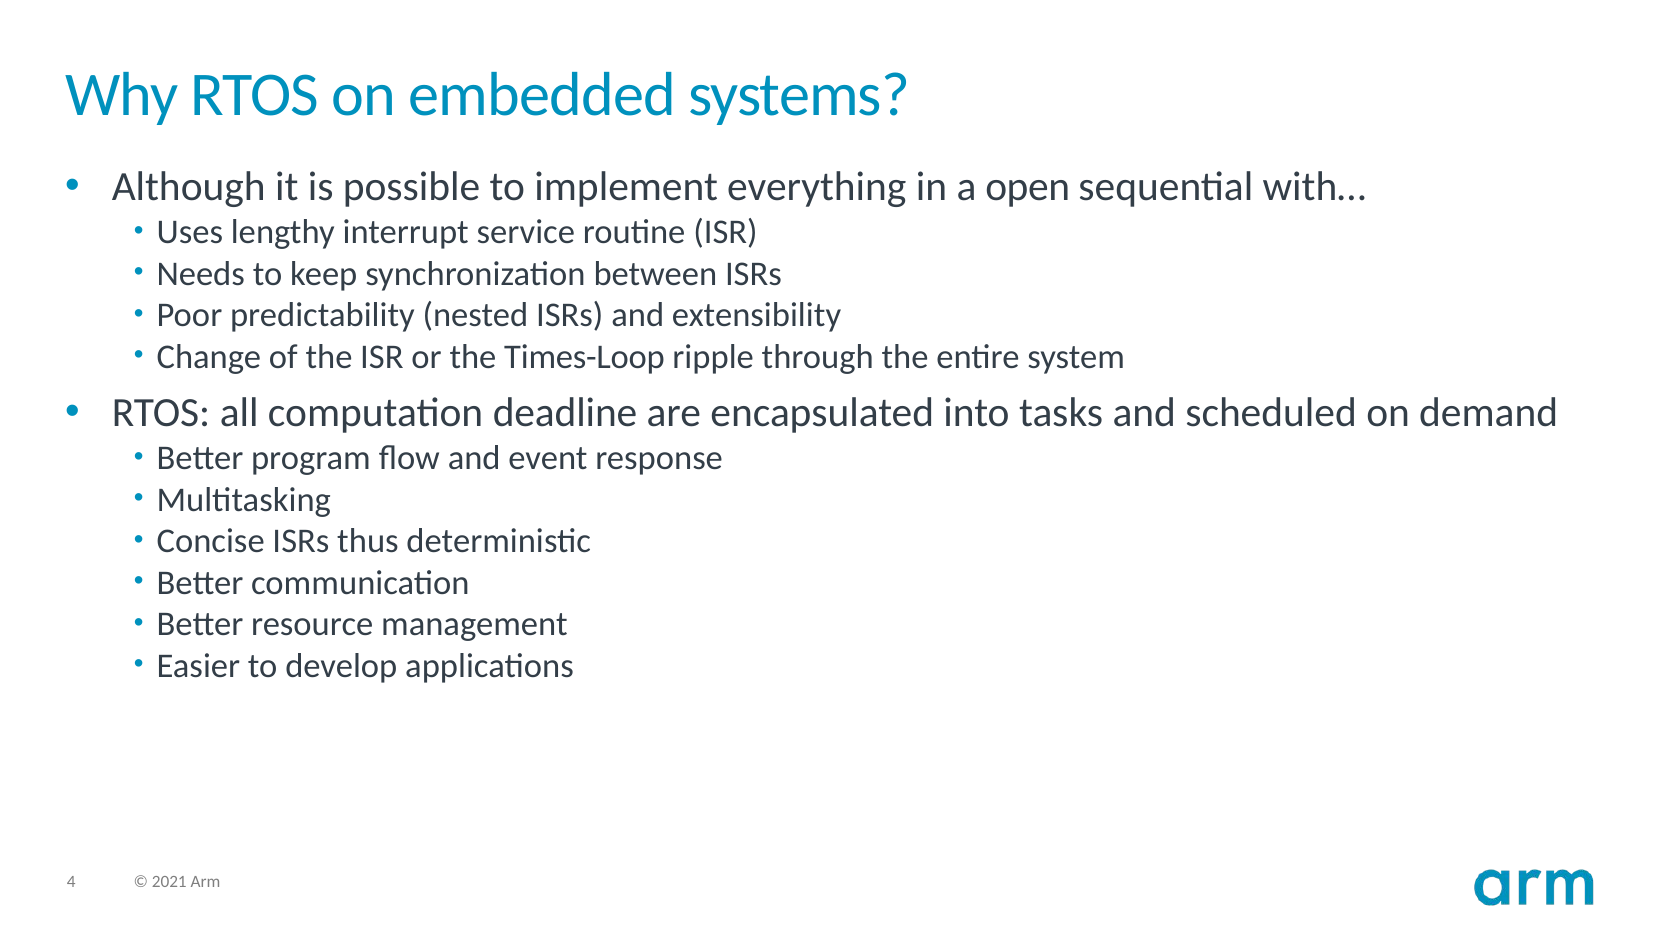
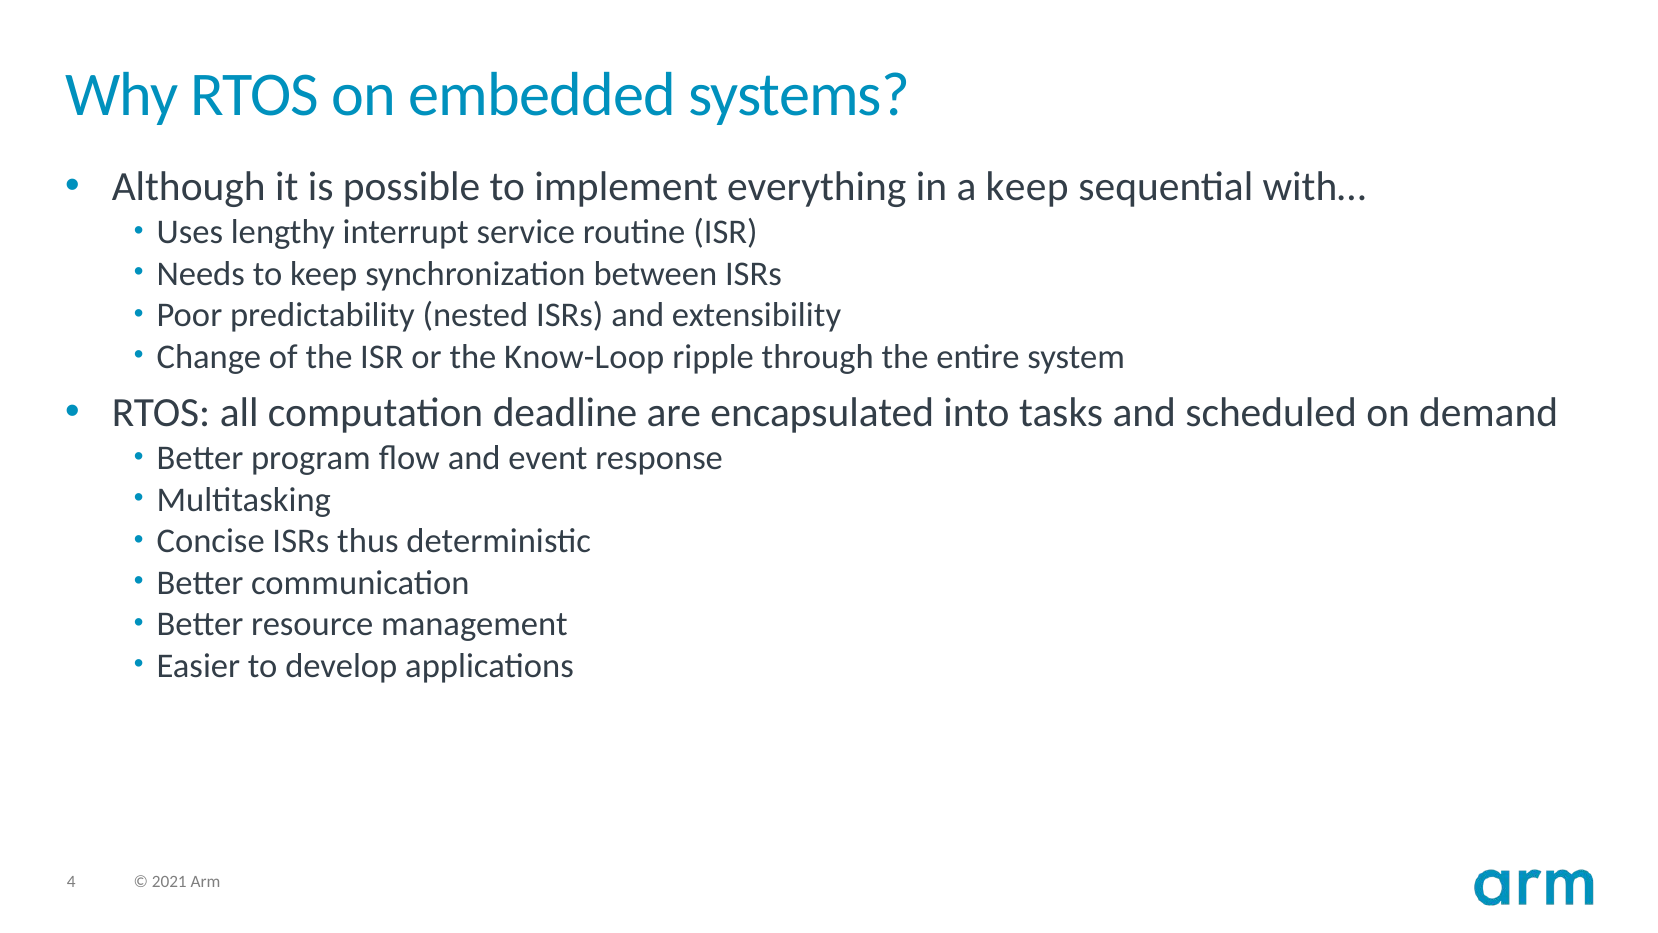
a open: open -> keep
Times-Loop: Times-Loop -> Know-Loop
